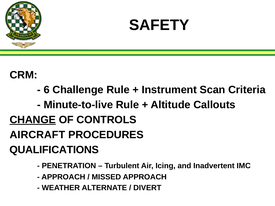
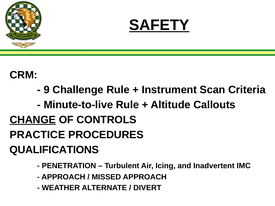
SAFETY underline: none -> present
6: 6 -> 9
AIRCRAFT: AIRCRAFT -> PRACTICE
